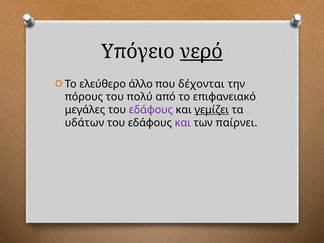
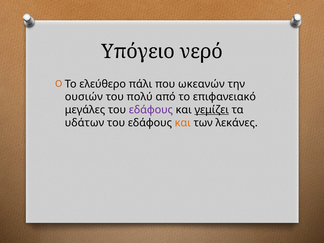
νερό underline: present -> none
άλλο: άλλο -> πάλι
δέχονται: δέχονται -> ωκεανών
πόρους: πόρους -> ουσιών
και at (183, 123) colour: purple -> orange
παίρνει: παίρνει -> λεκάνες
